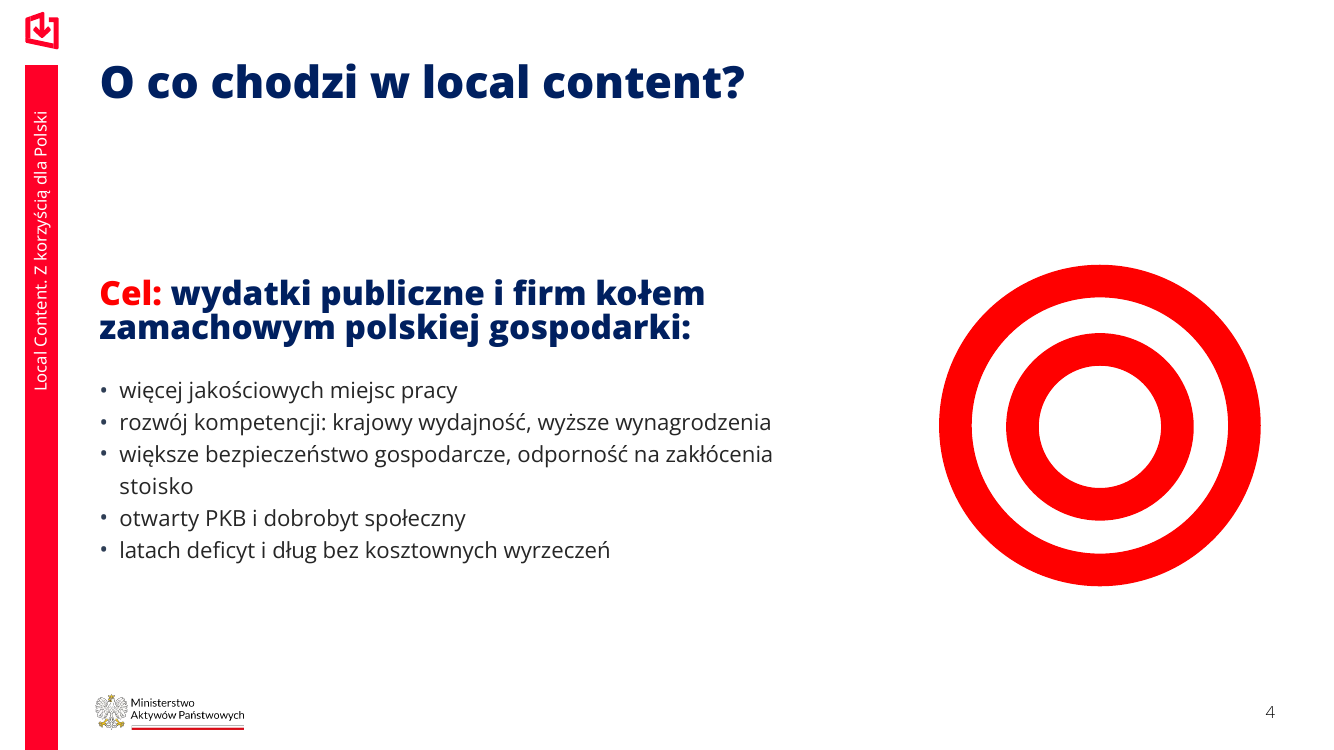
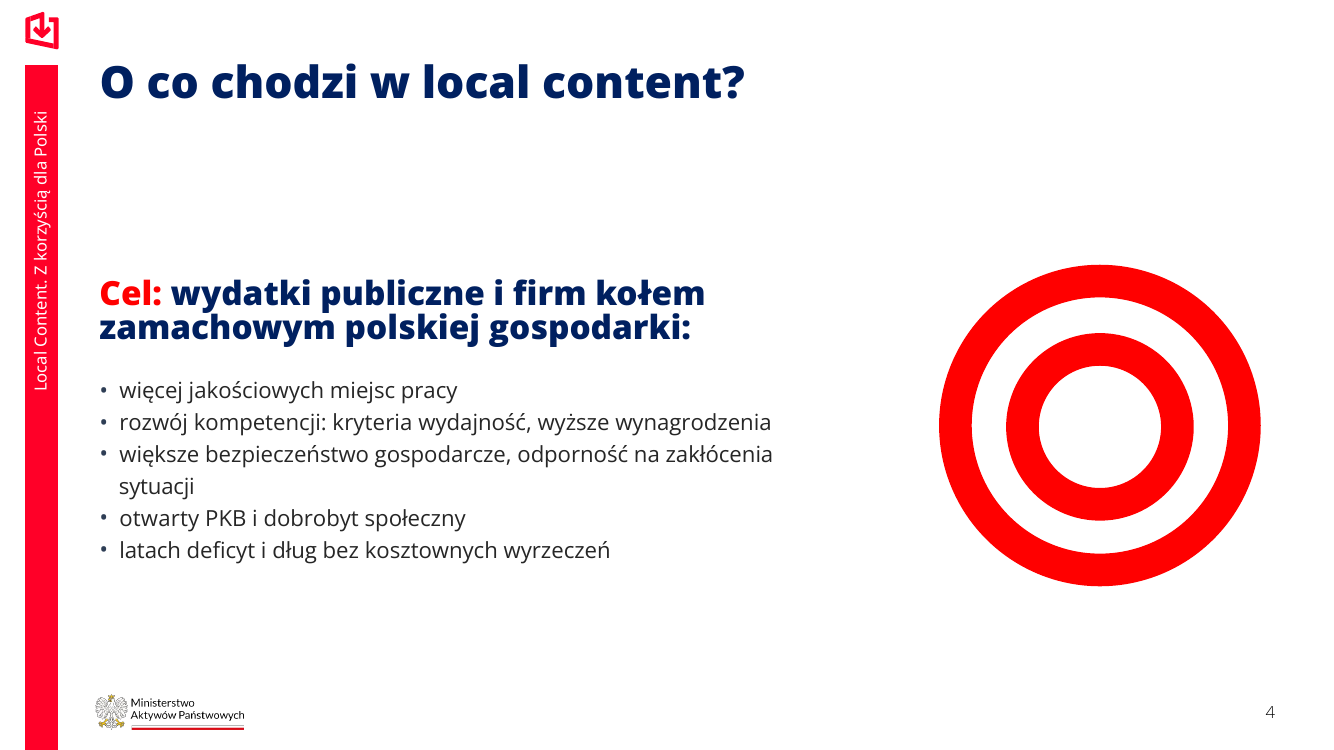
krajowy: krajowy -> kryteria
stoisko: stoisko -> sytuacji
